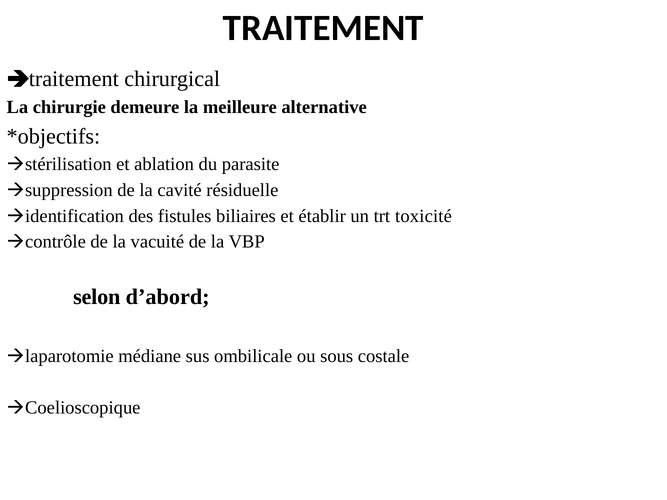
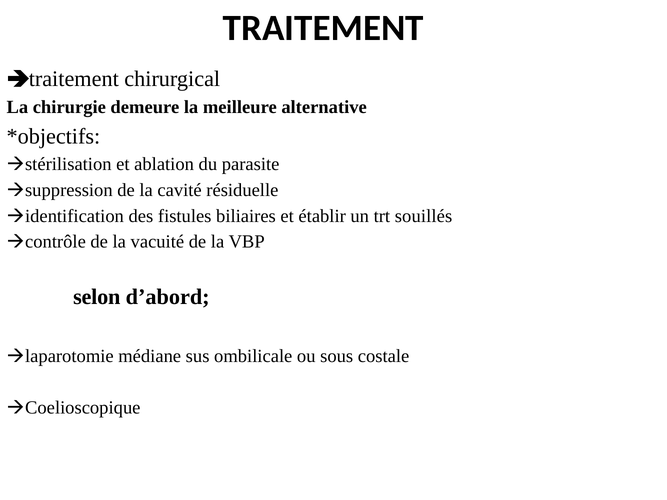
toxicité: toxicité -> souillés
